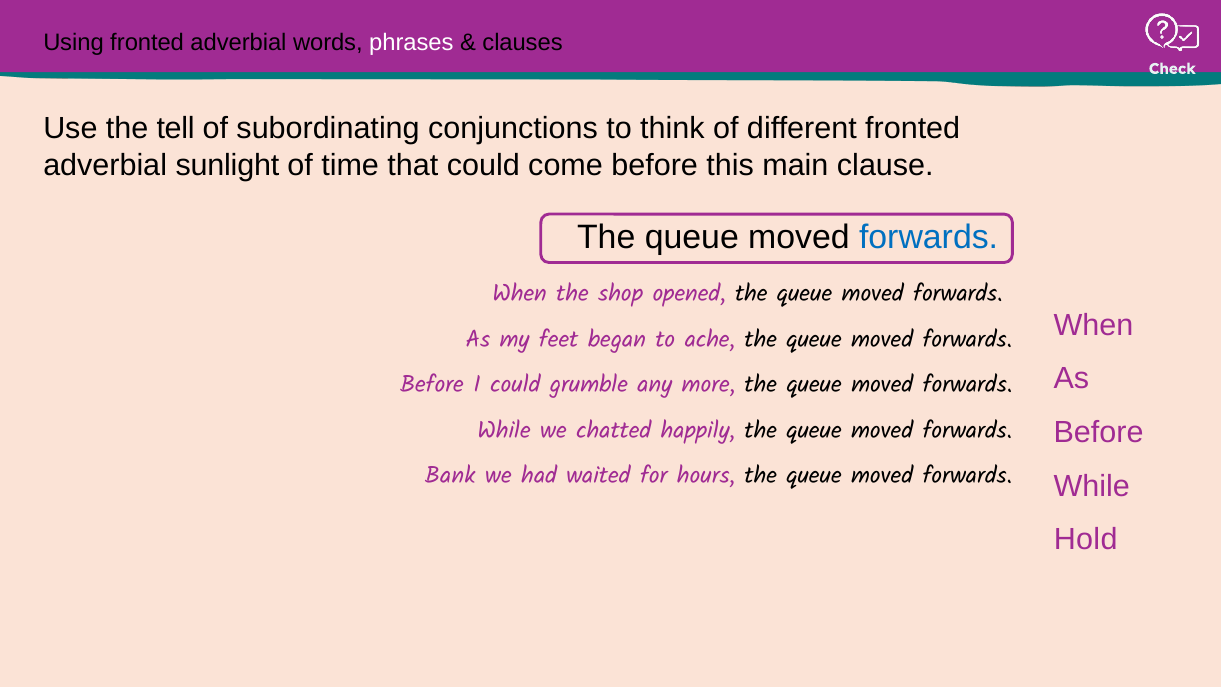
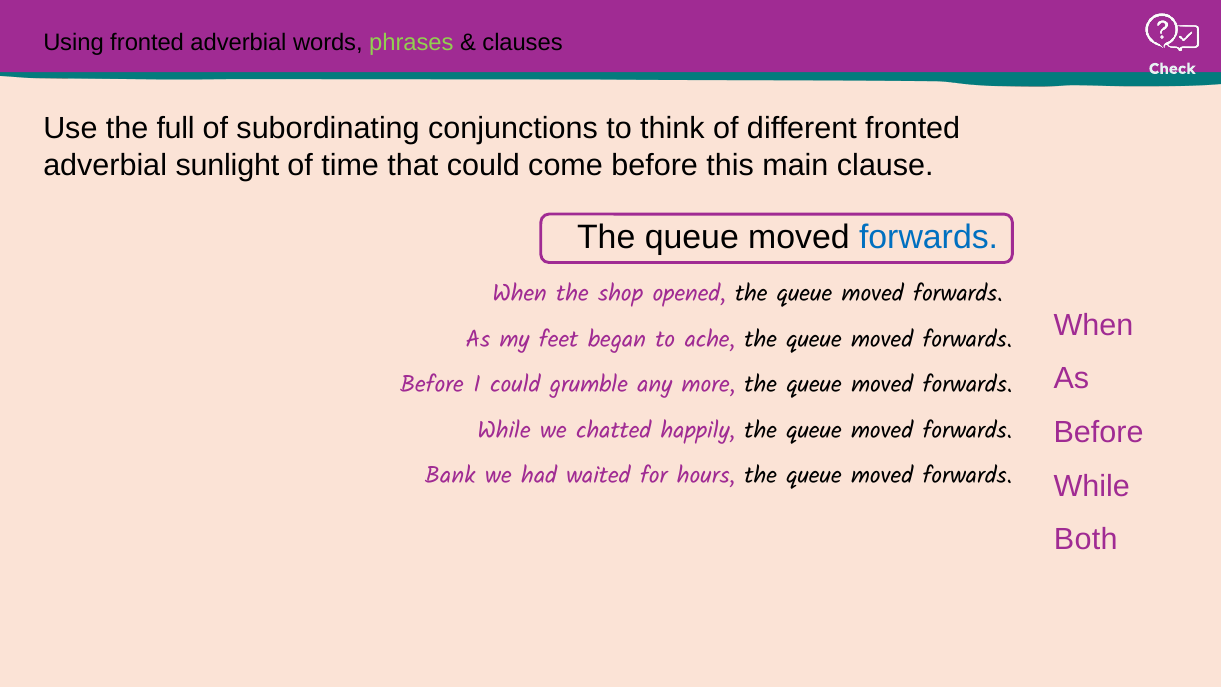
phrases colour: white -> light green
tell: tell -> full
Hold: Hold -> Both
